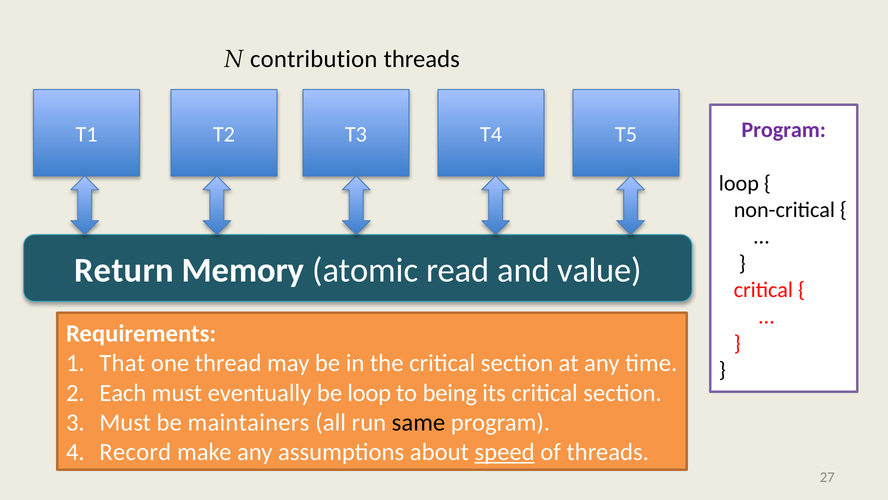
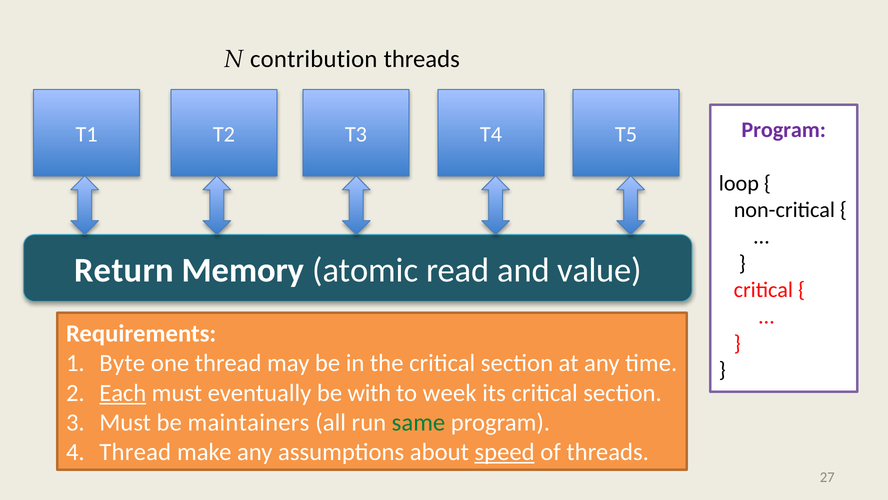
That: That -> Byte
Each underline: none -> present
be loop: loop -> with
being: being -> week
same colour: black -> green
Record at (135, 452): Record -> Thread
